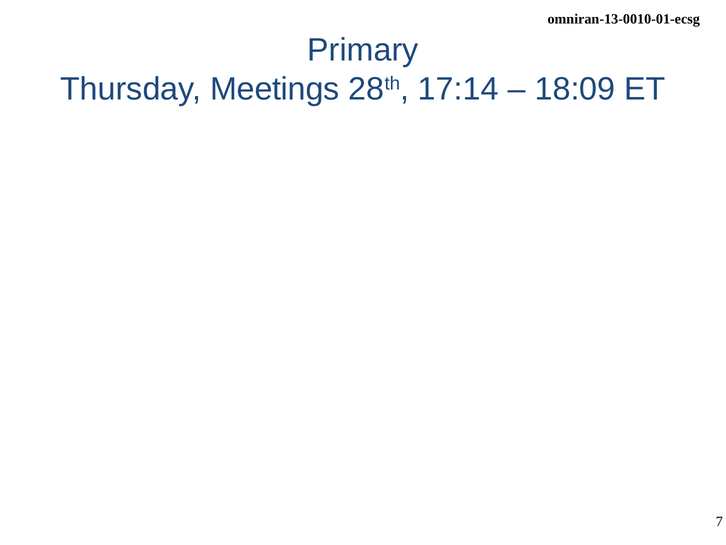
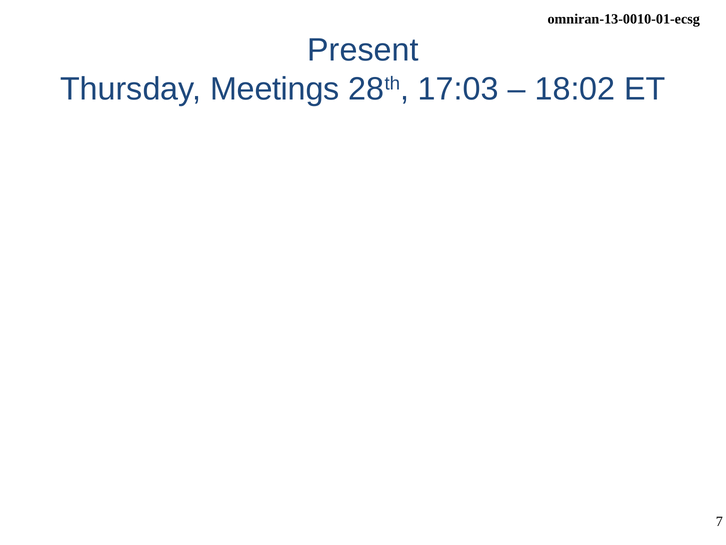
Primary: Primary -> Present
17:14: 17:14 -> 17:03
18:09: 18:09 -> 18:02
